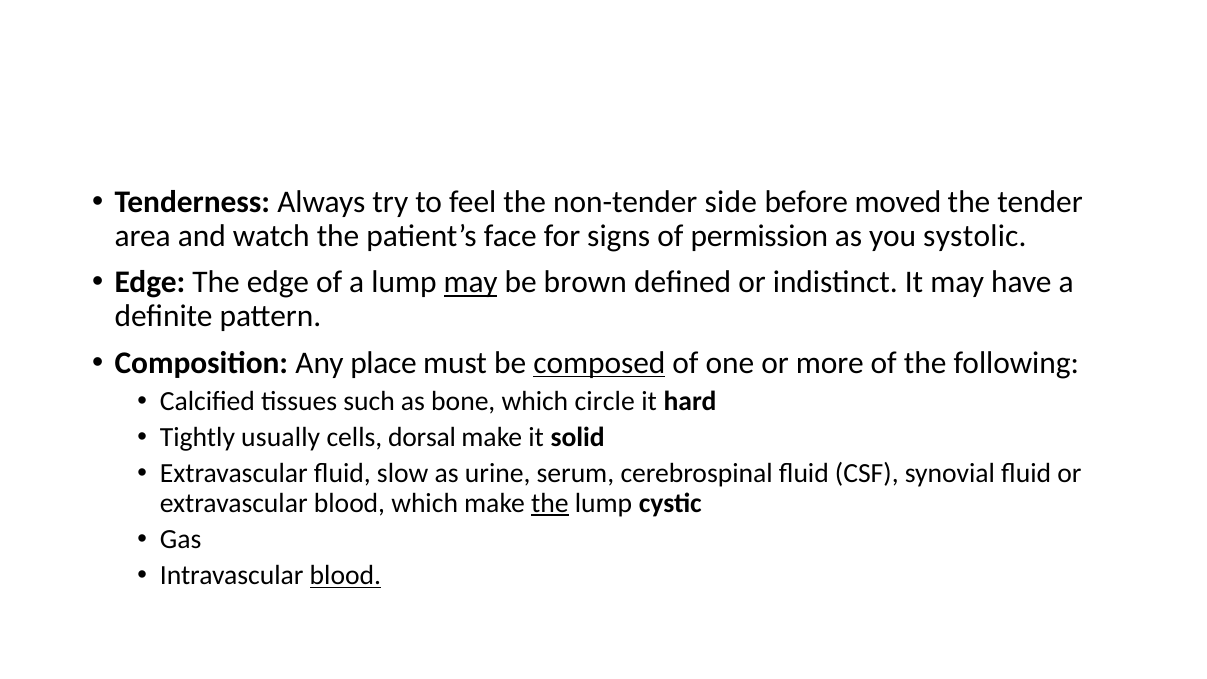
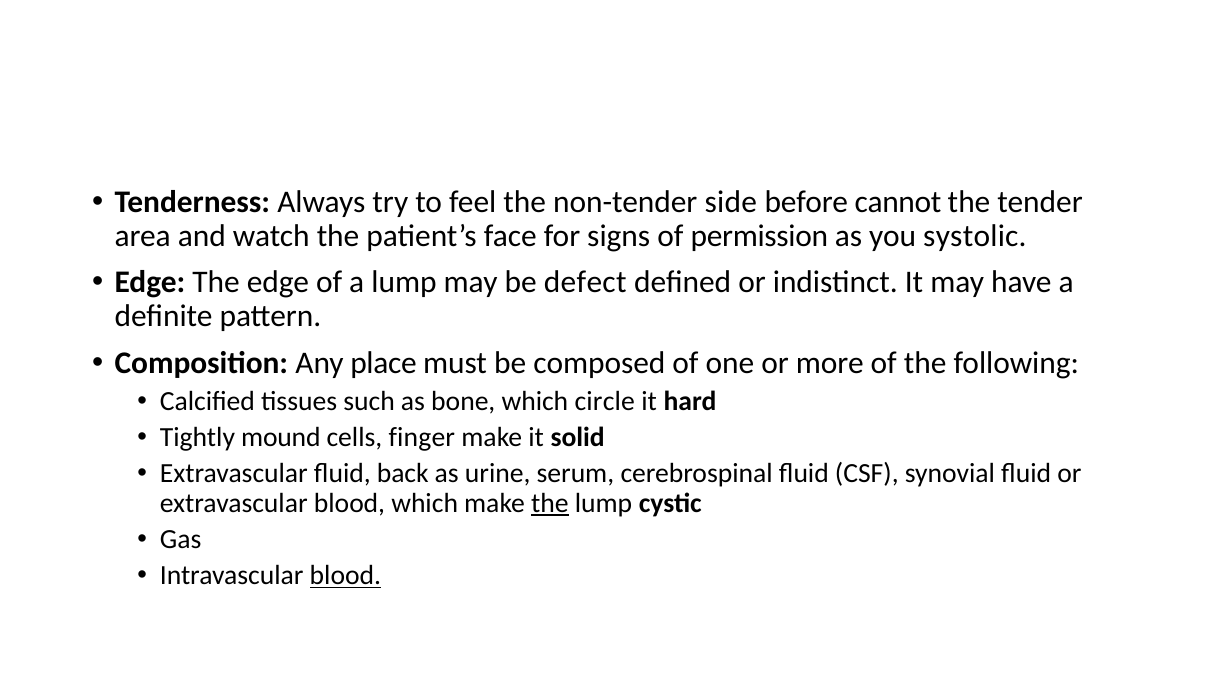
moved: moved -> cannot
may at (471, 282) underline: present -> none
brown: brown -> defect
composed underline: present -> none
usually: usually -> mound
dorsal: dorsal -> finger
slow: slow -> back
